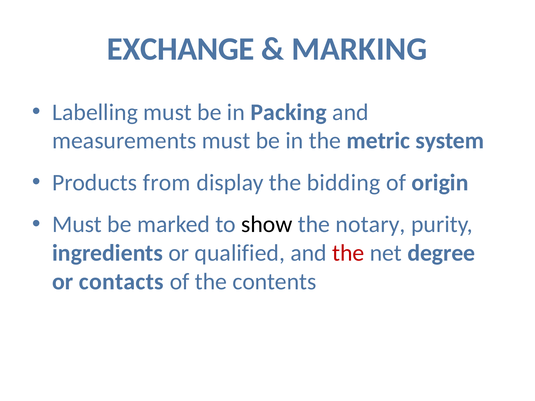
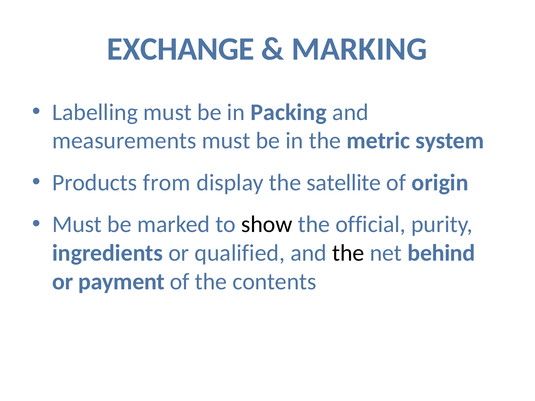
bidding: bidding -> satellite
notary: notary -> official
the at (348, 253) colour: red -> black
degree: degree -> behind
contacts: contacts -> payment
